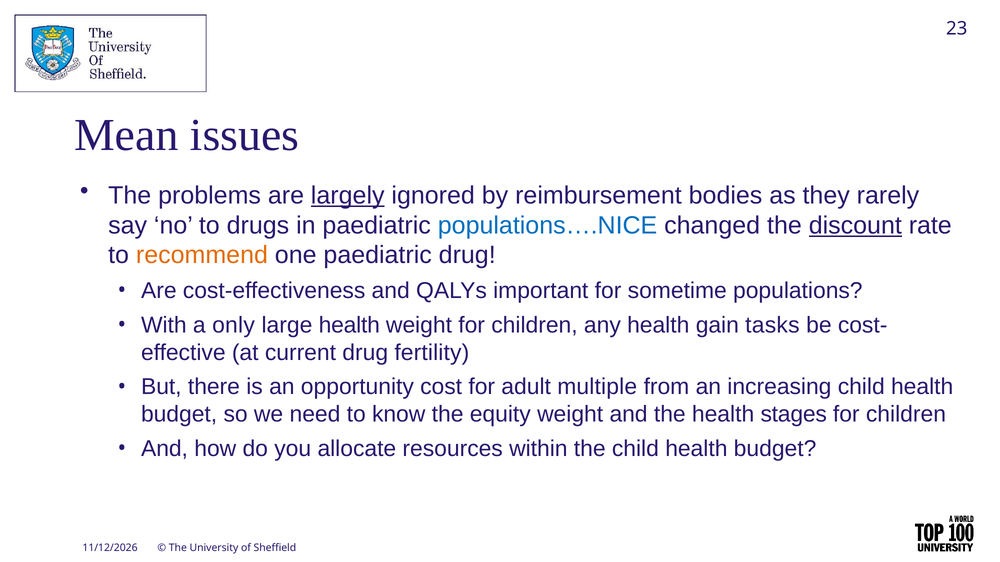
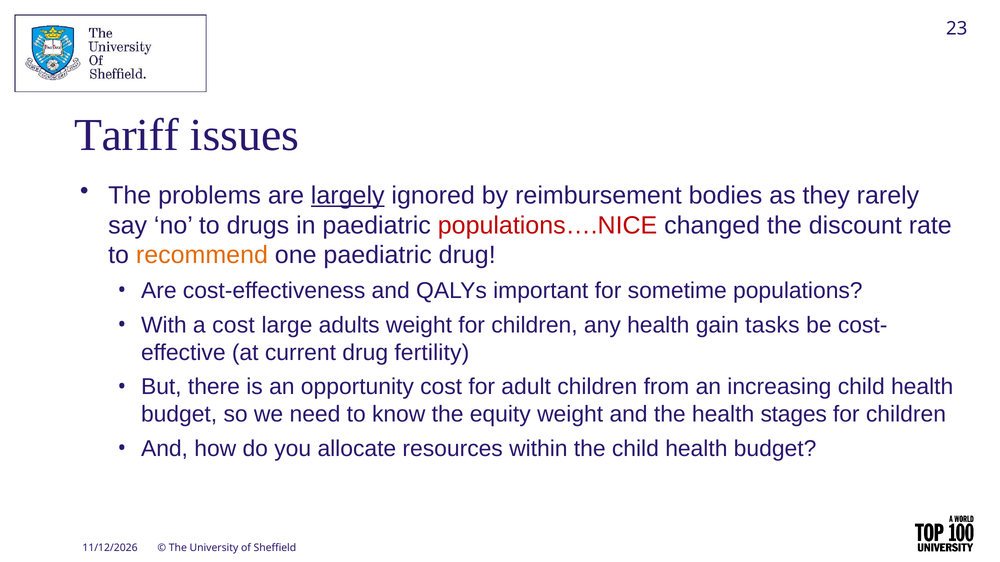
Mean: Mean -> Tariff
populations….NICE colour: blue -> red
discount underline: present -> none
a only: only -> cost
large health: health -> adults
adult multiple: multiple -> children
